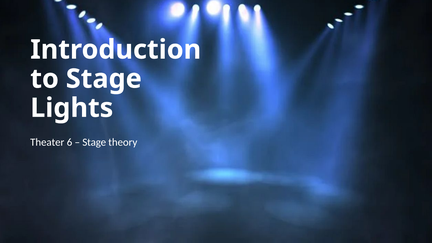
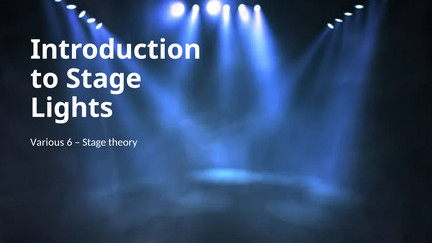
Theater: Theater -> Various
